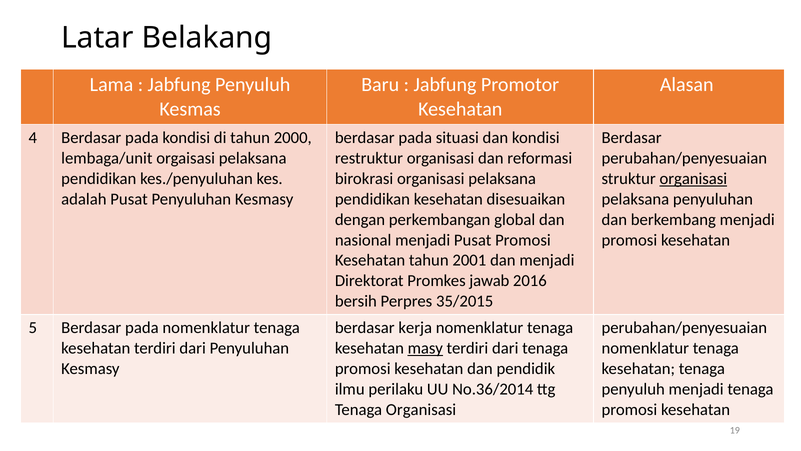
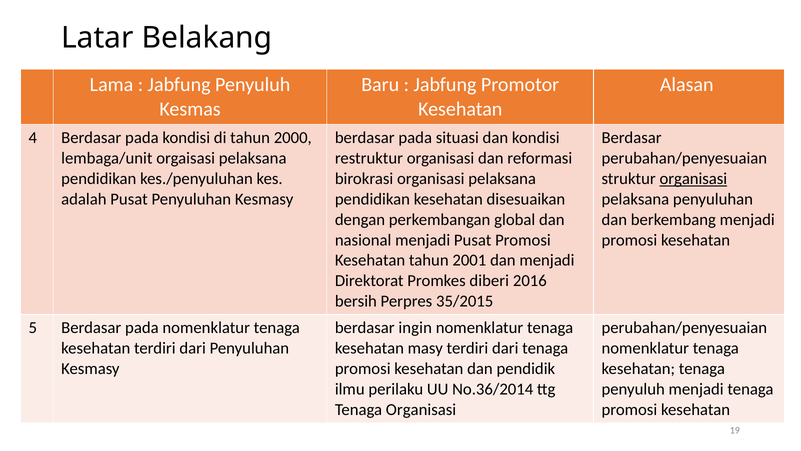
jawab: jawab -> diberi
kerja: kerja -> ingin
masy underline: present -> none
